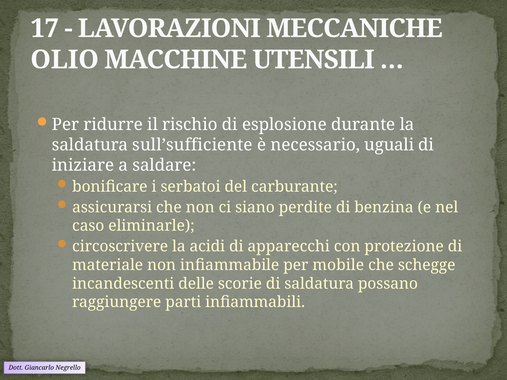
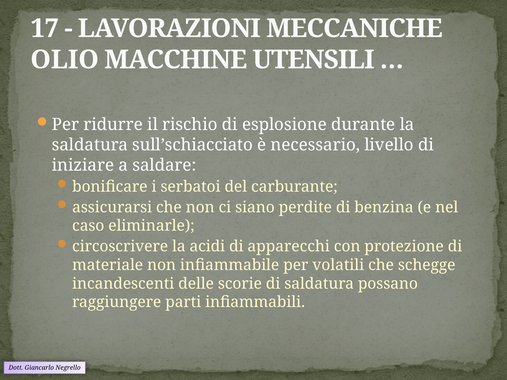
sull’sufficiente: sull’sufficiente -> sull’schiacciato
uguali: uguali -> livello
mobile: mobile -> volatili
